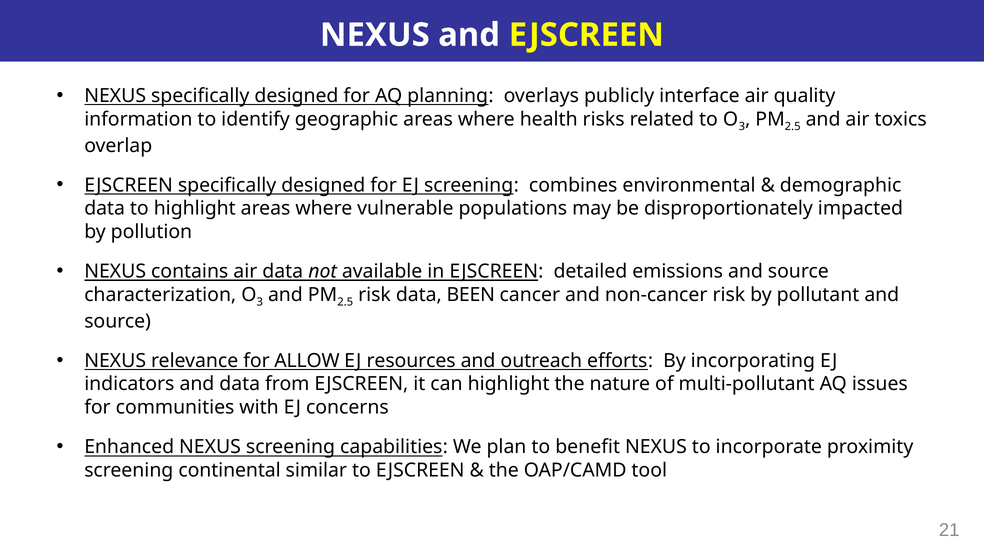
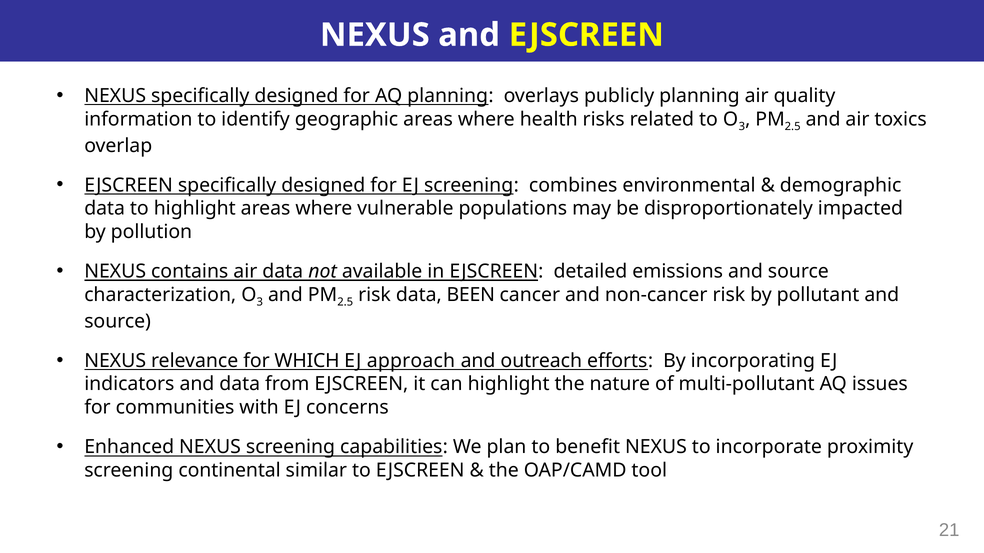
publicly interface: interface -> planning
ALLOW: ALLOW -> WHICH
resources: resources -> approach
